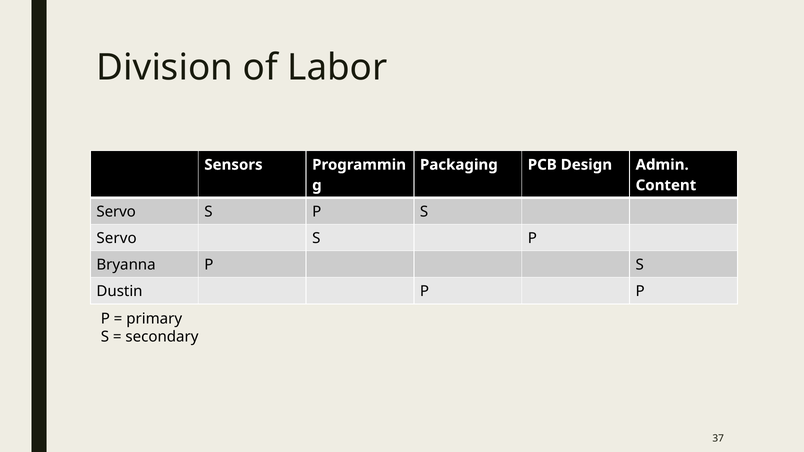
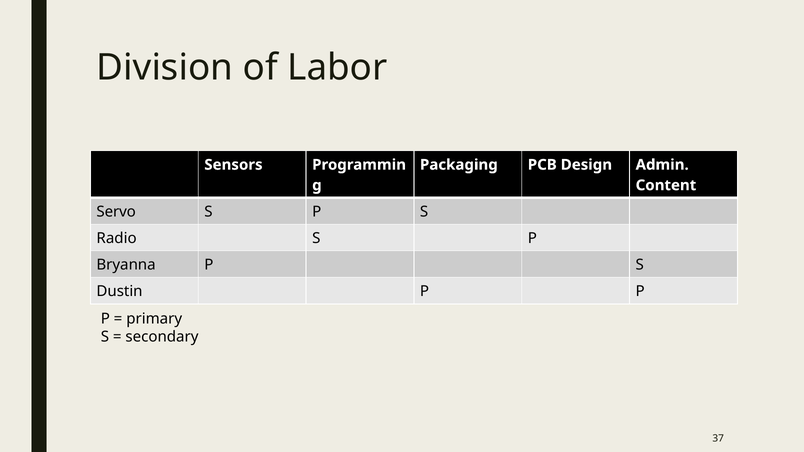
Servo at (117, 239): Servo -> Radio
